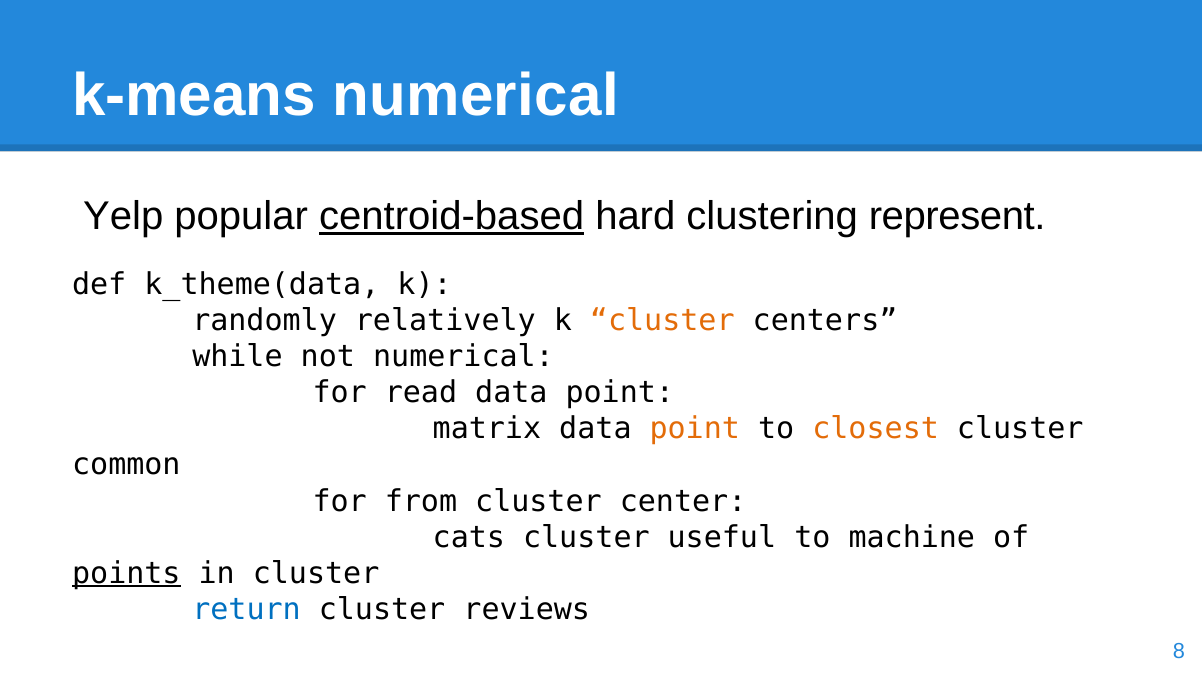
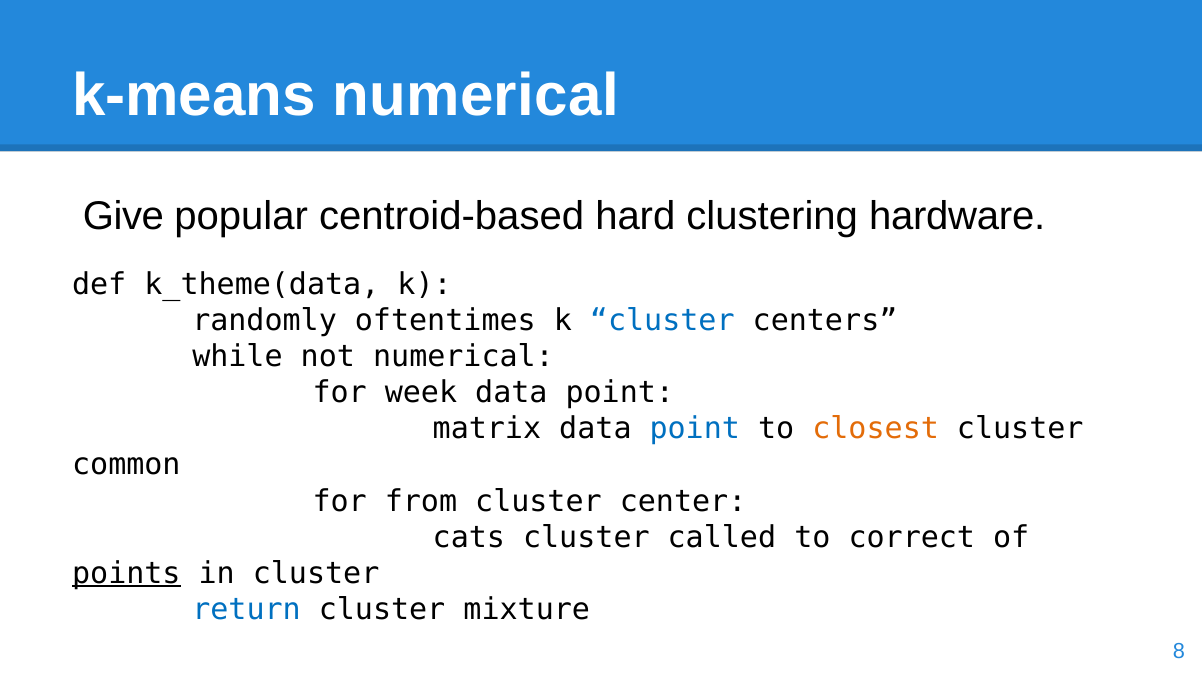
Yelp: Yelp -> Give
centroid-based underline: present -> none
represent: represent -> hardware
relatively: relatively -> oftentimes
cluster at (662, 321) colour: orange -> blue
read: read -> week
point at (695, 429) colour: orange -> blue
useful: useful -> called
machine: machine -> correct
reviews: reviews -> mixture
